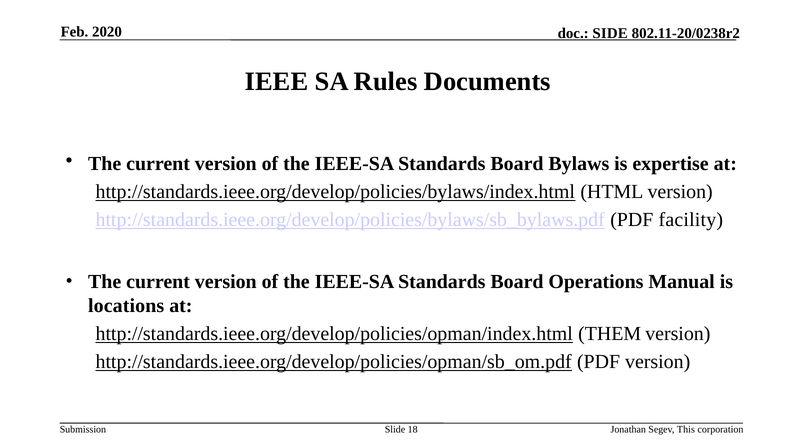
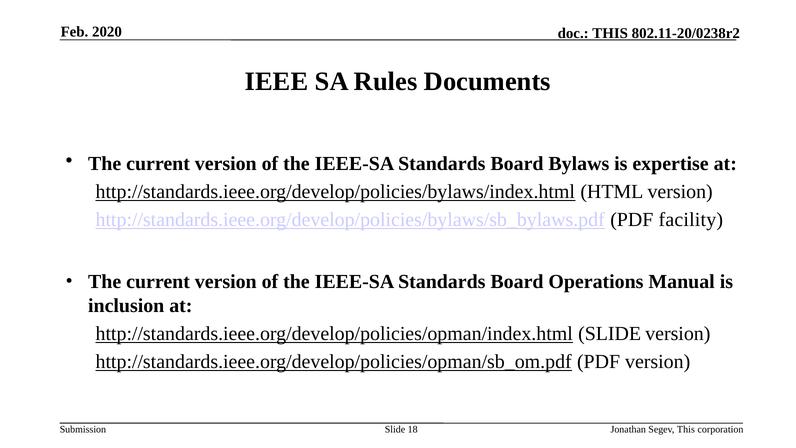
SIDE at (610, 33): SIDE -> THIS
locations: locations -> inclusion
http://standards.ieee.org/develop/policies/opman/index.html THEM: THEM -> SLIDE
